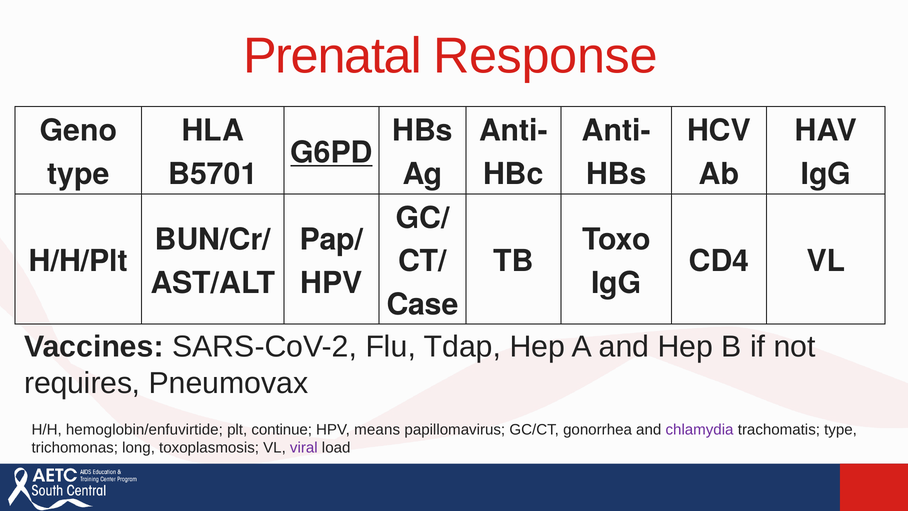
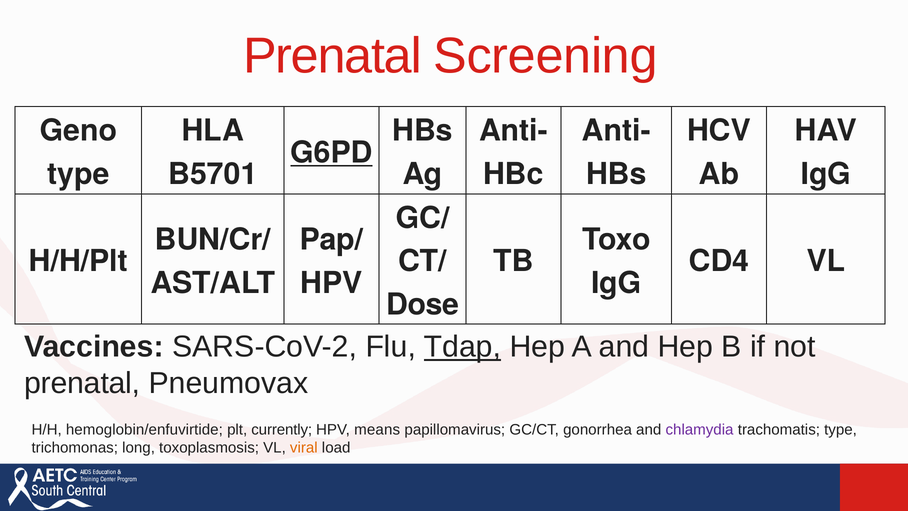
Response: Response -> Screening
Case: Case -> Dose
Tdap underline: none -> present
requires at (82, 383): requires -> prenatal
continue: continue -> currently
viral colour: purple -> orange
